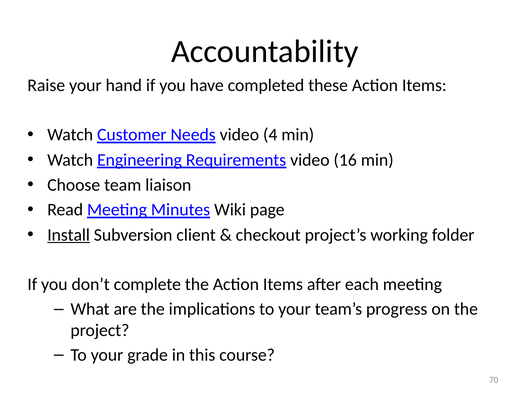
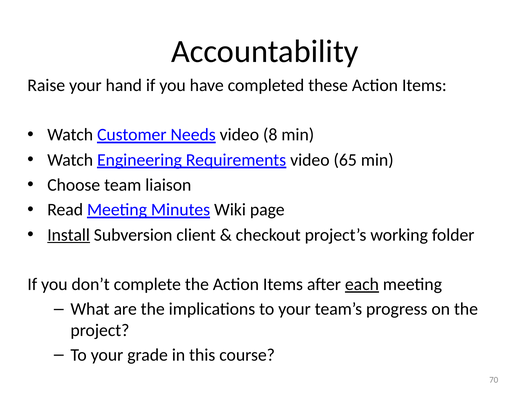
4: 4 -> 8
16: 16 -> 65
each underline: none -> present
